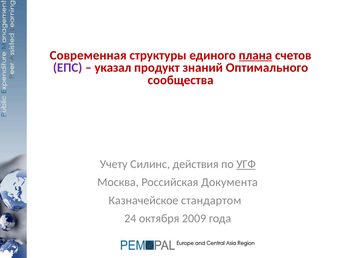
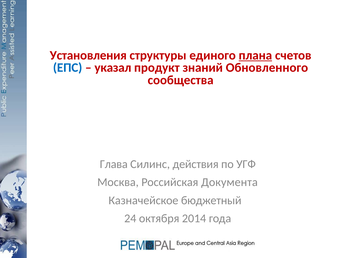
Современная: Современная -> Установления
ЕПС colour: purple -> blue
Оптимального: Оптимального -> Обновленного
Учету: Учету -> Глава
УГФ underline: present -> none
стандартом: стандартом -> бюджетный
2009: 2009 -> 2014
